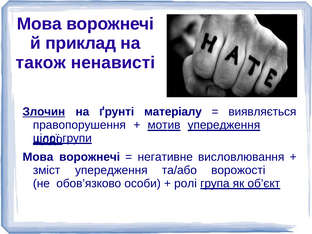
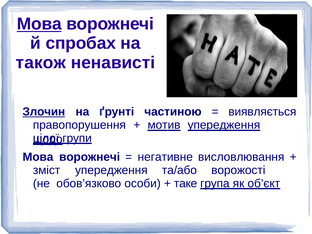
Мова at (39, 24) underline: none -> present
приклад: приклад -> спробах
матеріалу: матеріалу -> частиною
ролі: ролі -> таке
